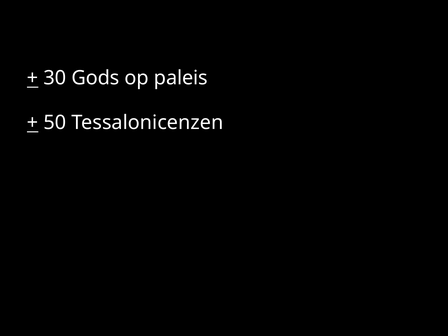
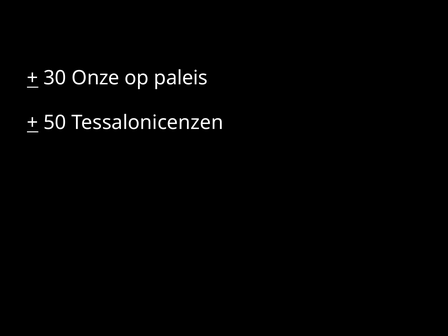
Gods: Gods -> Onze
